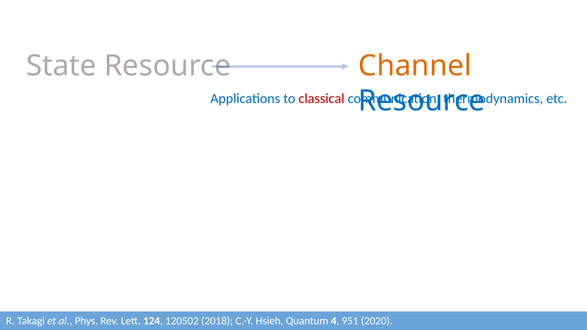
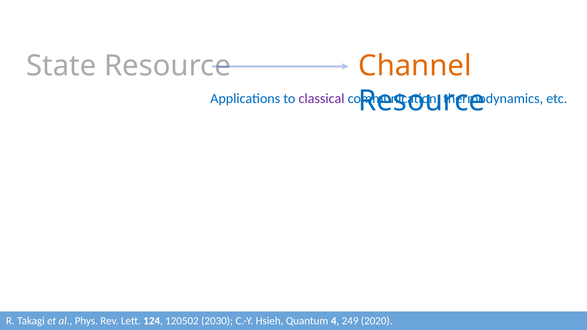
classical colour: red -> purple
2018: 2018 -> 2030
951: 951 -> 249
